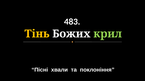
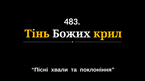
крил colour: light green -> yellow
